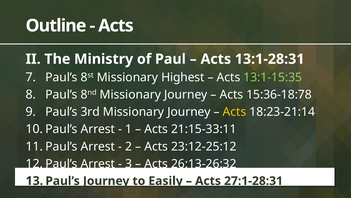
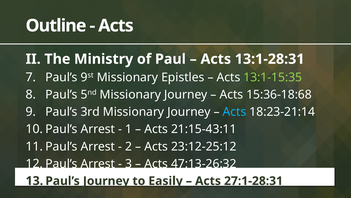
8 at (84, 77): 8 -> 9
Highest: Highest -> Epistles
8 at (84, 94): 8 -> 5
15:36-18:78: 15:36-18:78 -> 15:36-18:68
Acts at (235, 112) colour: yellow -> light blue
21:15-33:11: 21:15-33:11 -> 21:15-43:11
26:13-26:32: 26:13-26:32 -> 47:13-26:32
